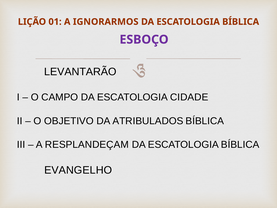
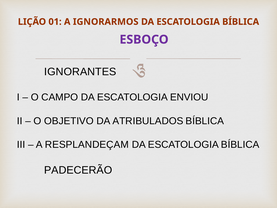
LEVANTARÃO: LEVANTARÃO -> IGNORANTES
CIDADE: CIDADE -> ENVIOU
EVANGELHO: EVANGELHO -> PADECERÃO
